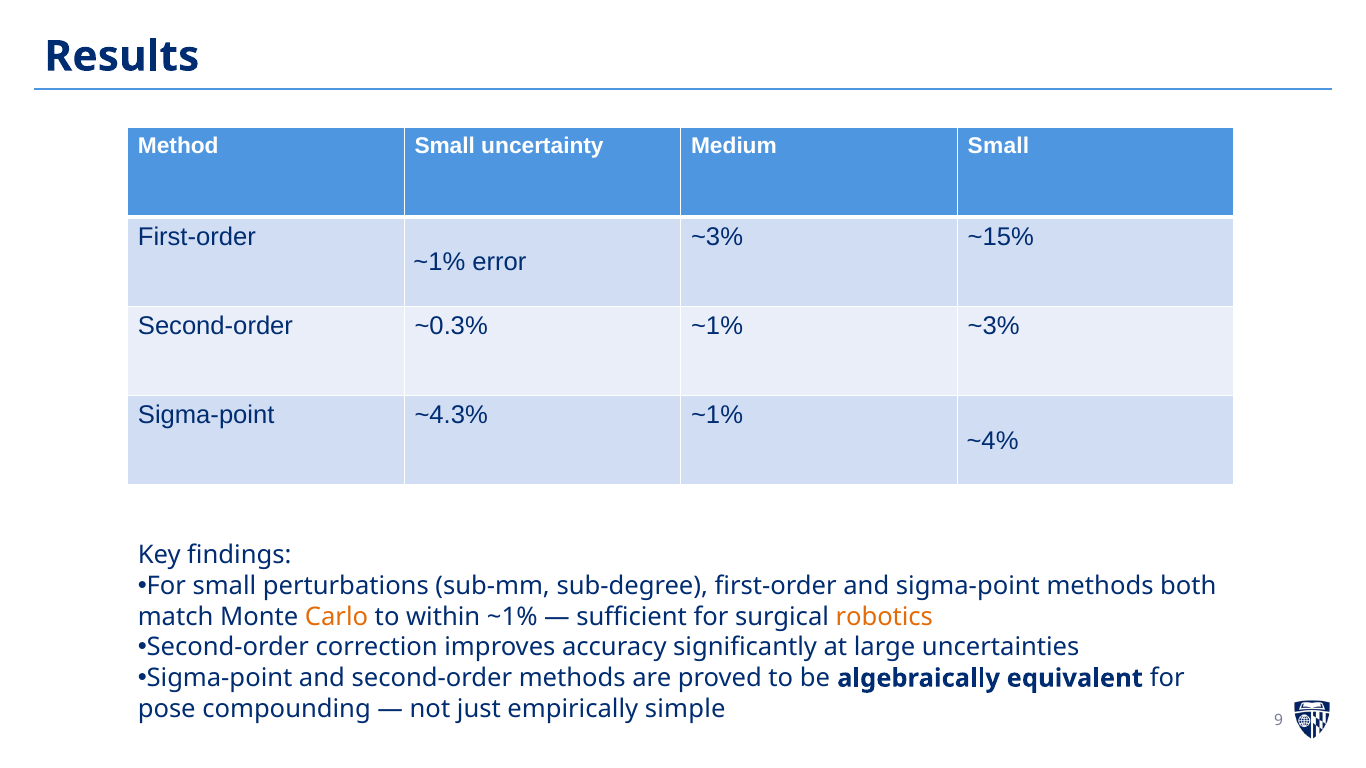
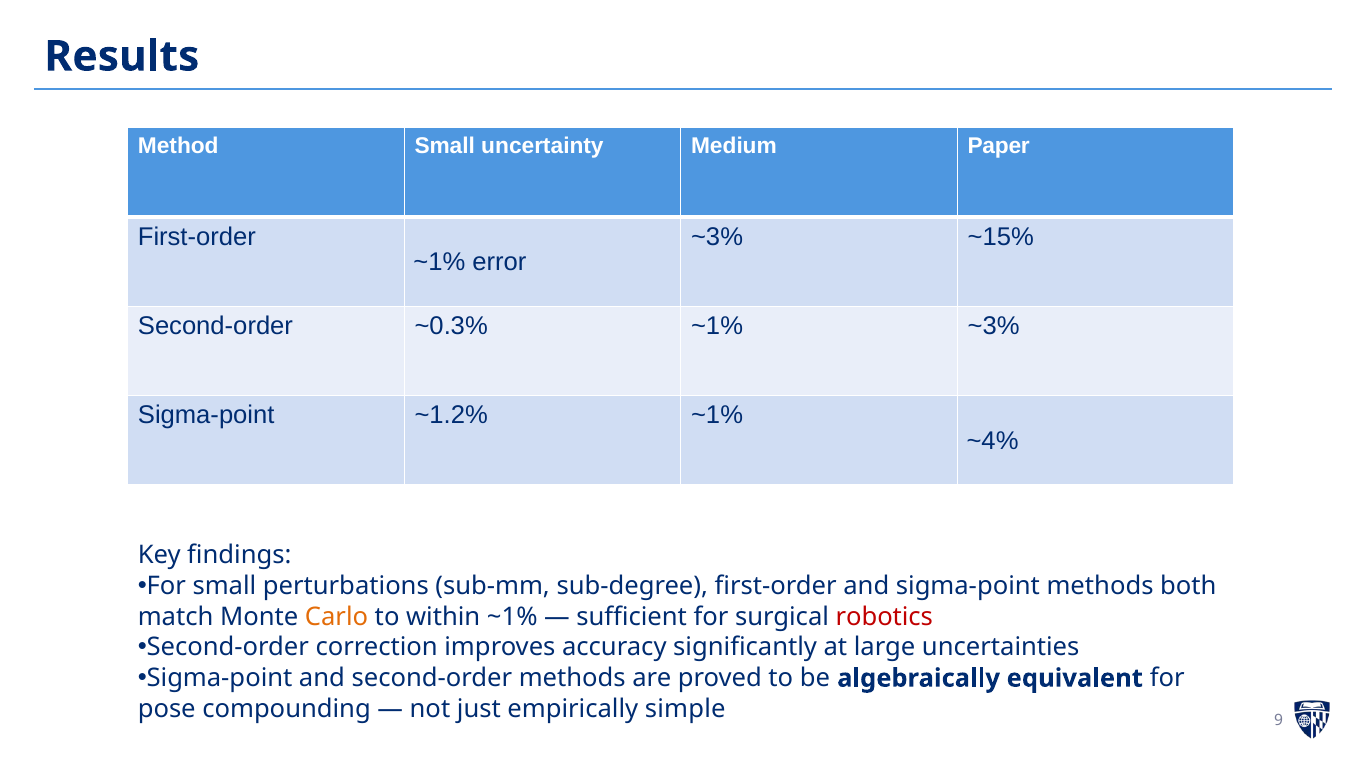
Medium Small: Small -> Paper
~4.3%: ~4.3% -> ~1.2%
robotics colour: orange -> red
